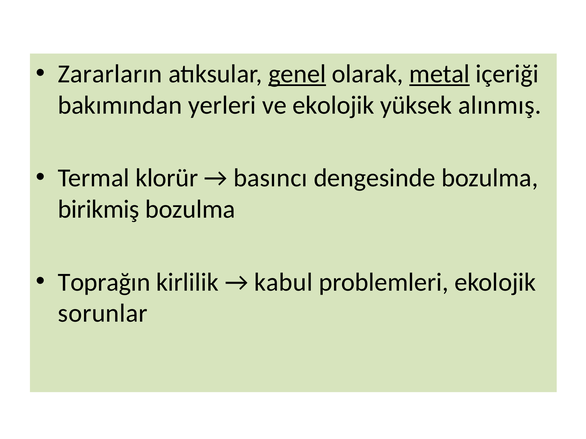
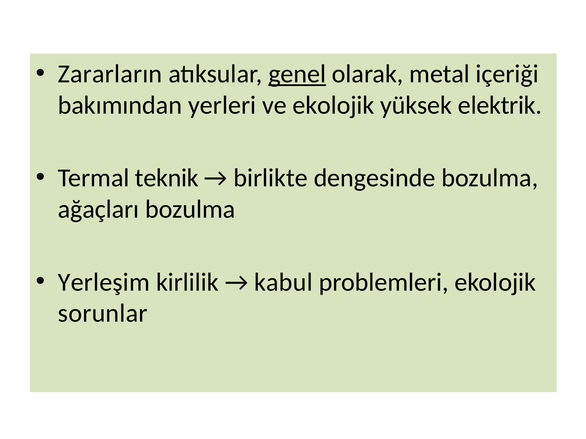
metal underline: present -> none
alınmış: alınmış -> elektrik
klorür: klorür -> teknik
basıncı: basıncı -> birlikte
birikmiş: birikmiş -> ağaçları
Toprağın: Toprağın -> Yerleşim
